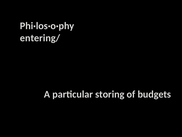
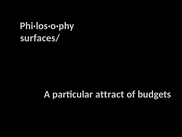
entering/: entering/ -> surfaces/
storing: storing -> attract
